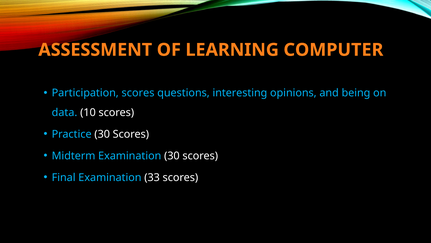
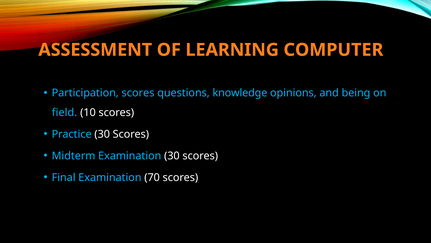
interesting: interesting -> knowledge
data: data -> field
33: 33 -> 70
